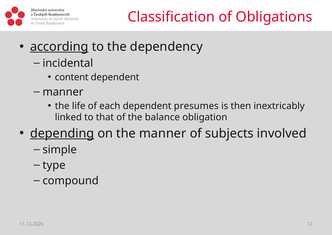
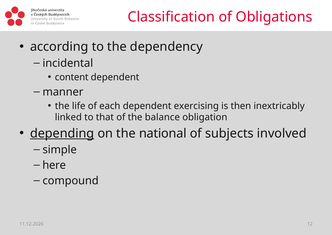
according underline: present -> none
presumes: presumes -> exercising
the manner: manner -> national
type: type -> here
